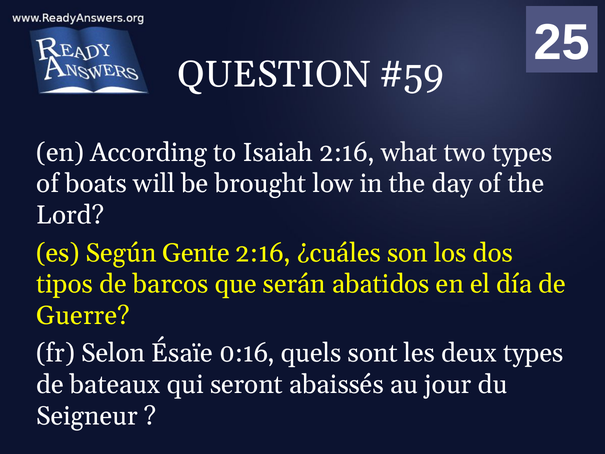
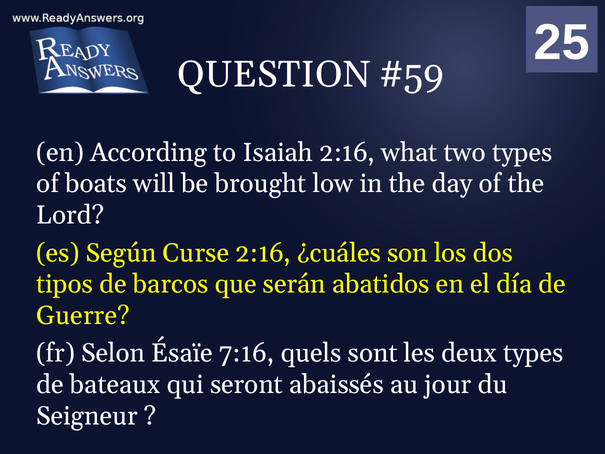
Gente: Gente -> Curse
0:16: 0:16 -> 7:16
